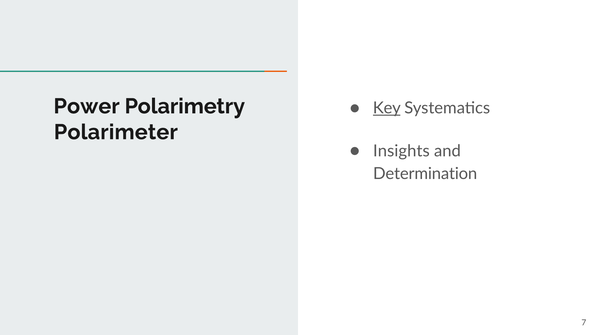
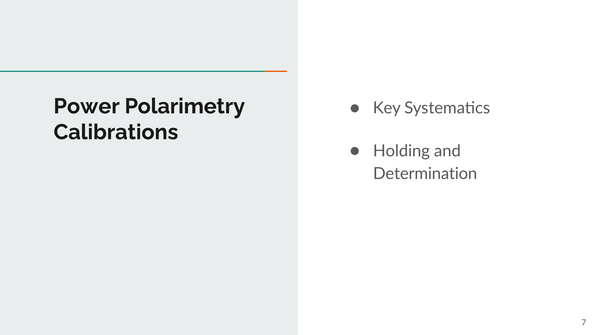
Key underline: present -> none
Polarimeter: Polarimeter -> Calibrations
Insights: Insights -> Holding
